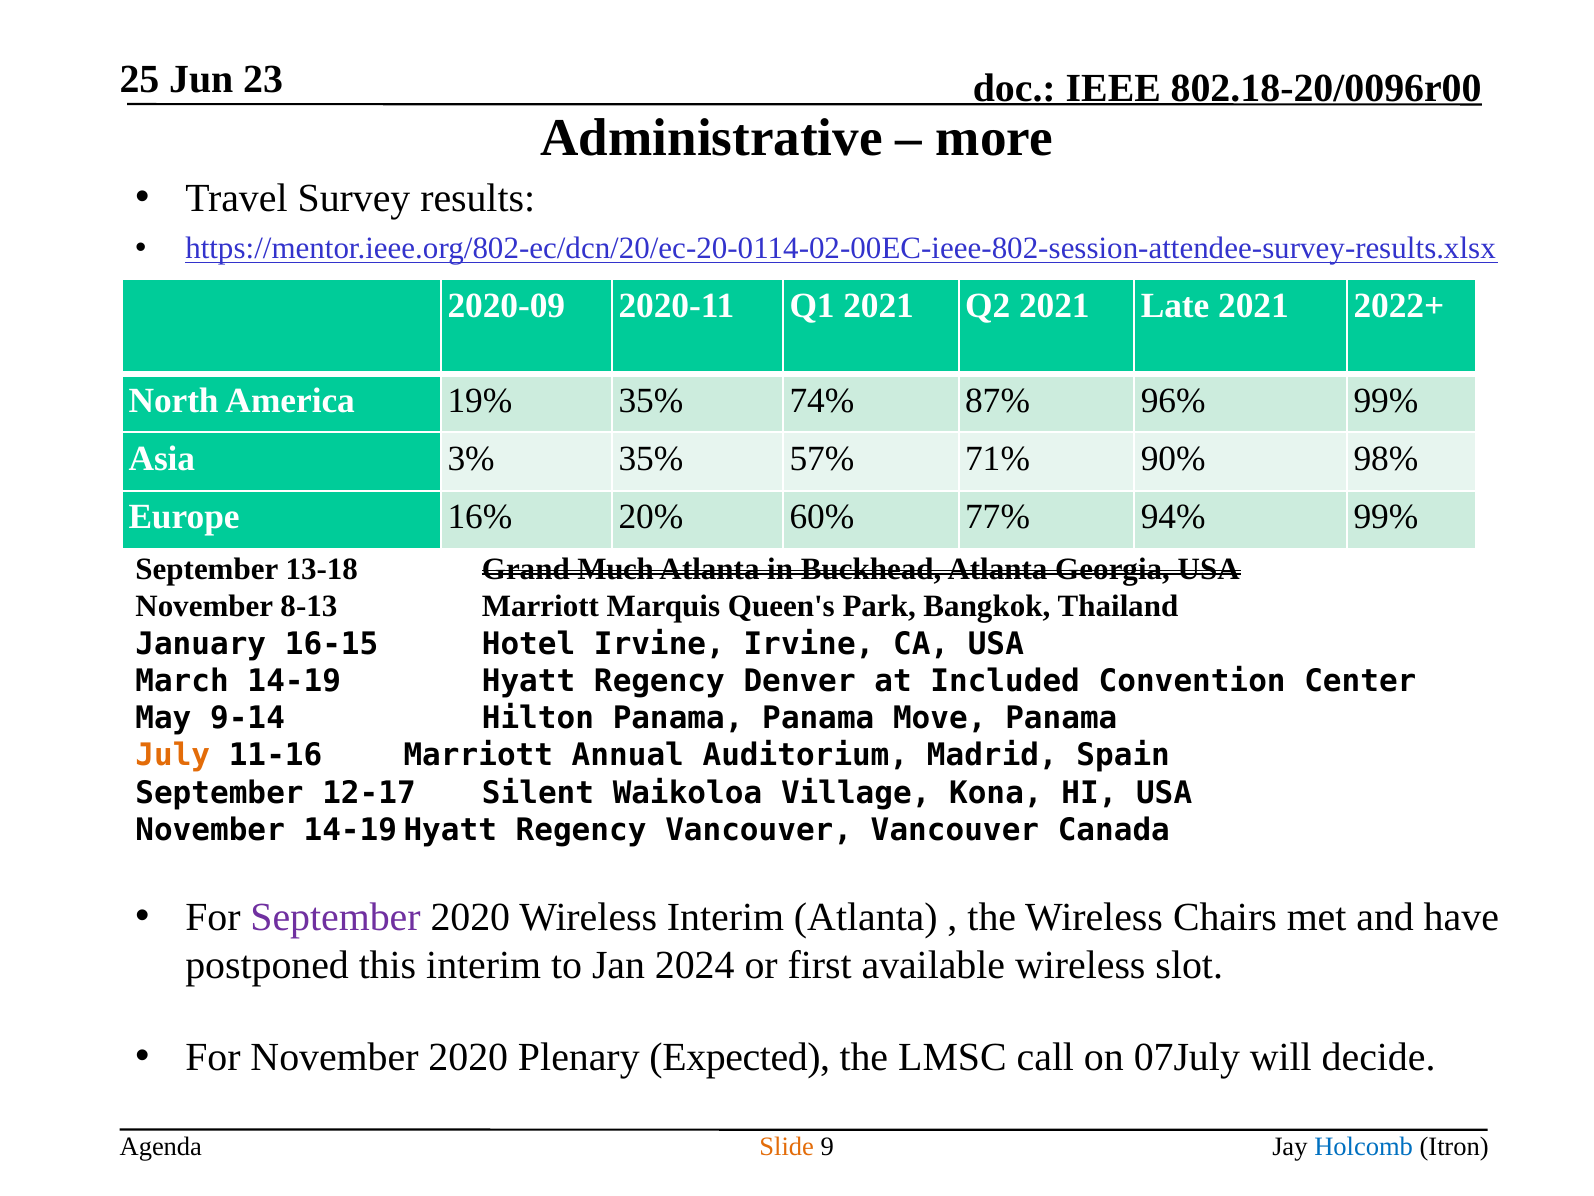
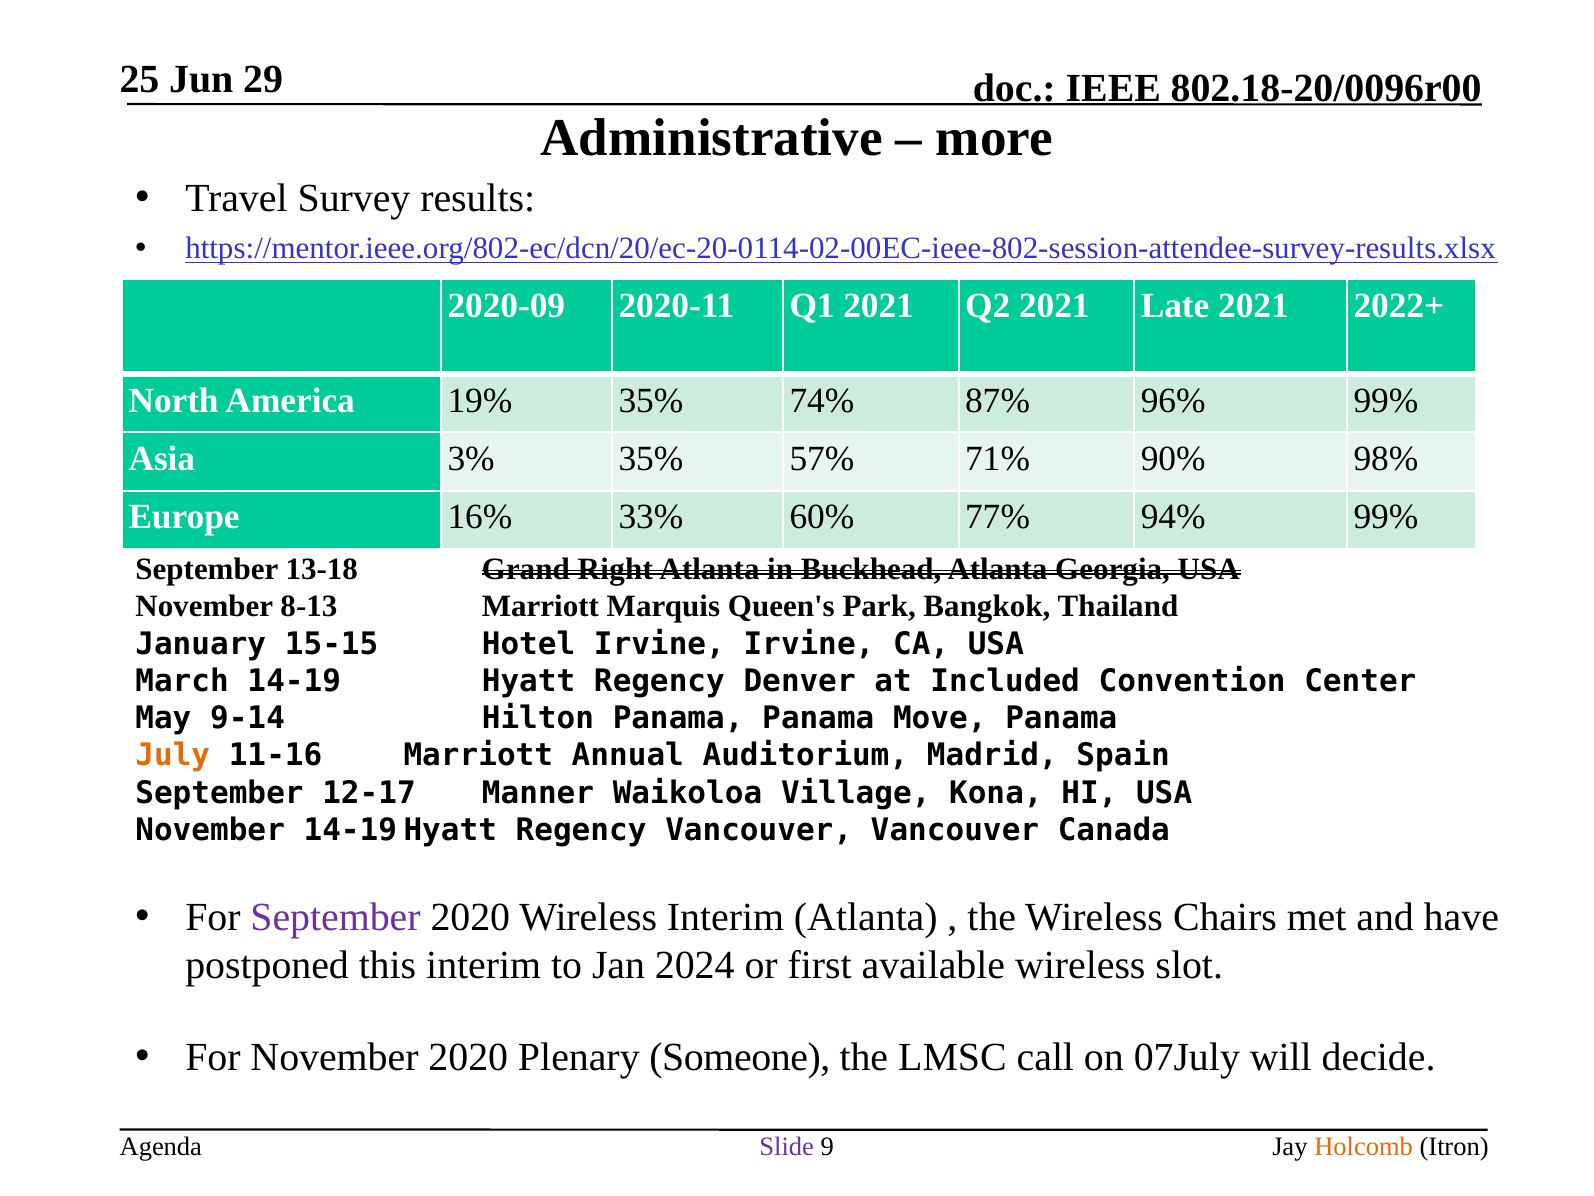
23: 23 -> 29
20%: 20% -> 33%
Much: Much -> Right
16-15: 16-15 -> 15-15
Silent: Silent -> Manner
Expected: Expected -> Someone
Slide colour: orange -> purple
Holcomb colour: blue -> orange
